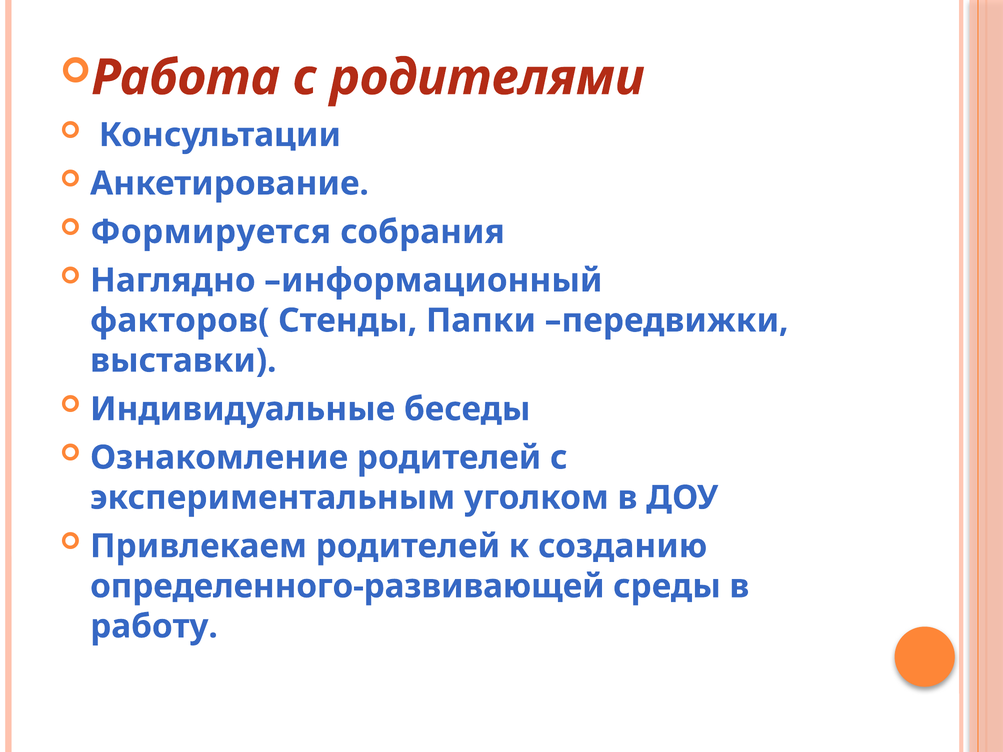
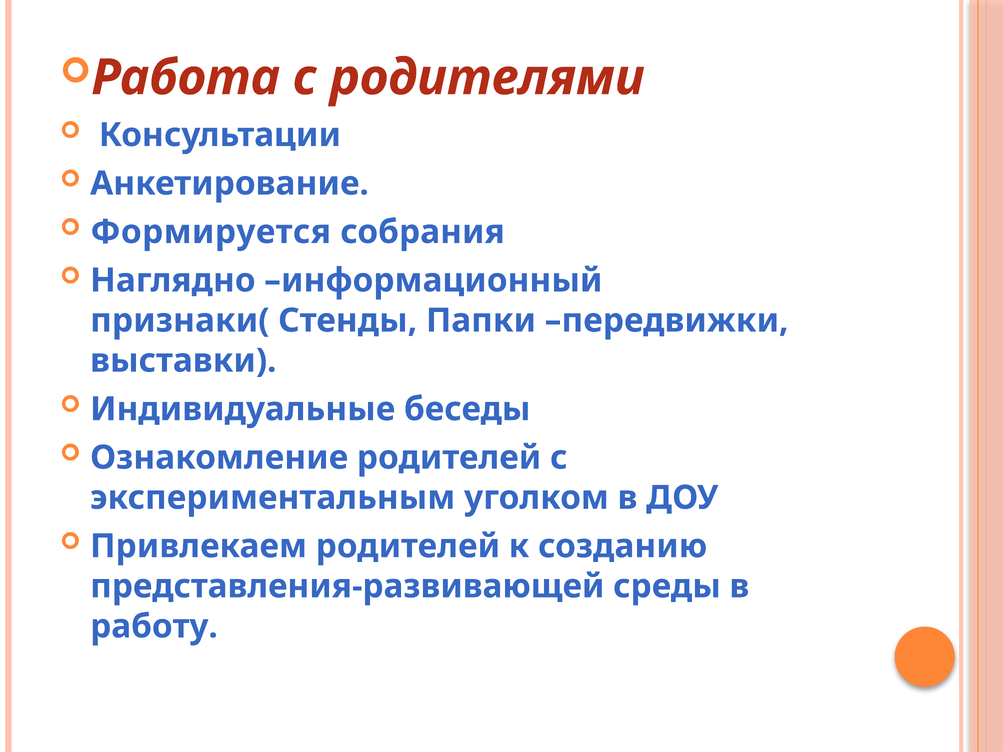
факторов(: факторов( -> признаки(
определенного-развивающей: определенного-развивающей -> представления-развивающей
